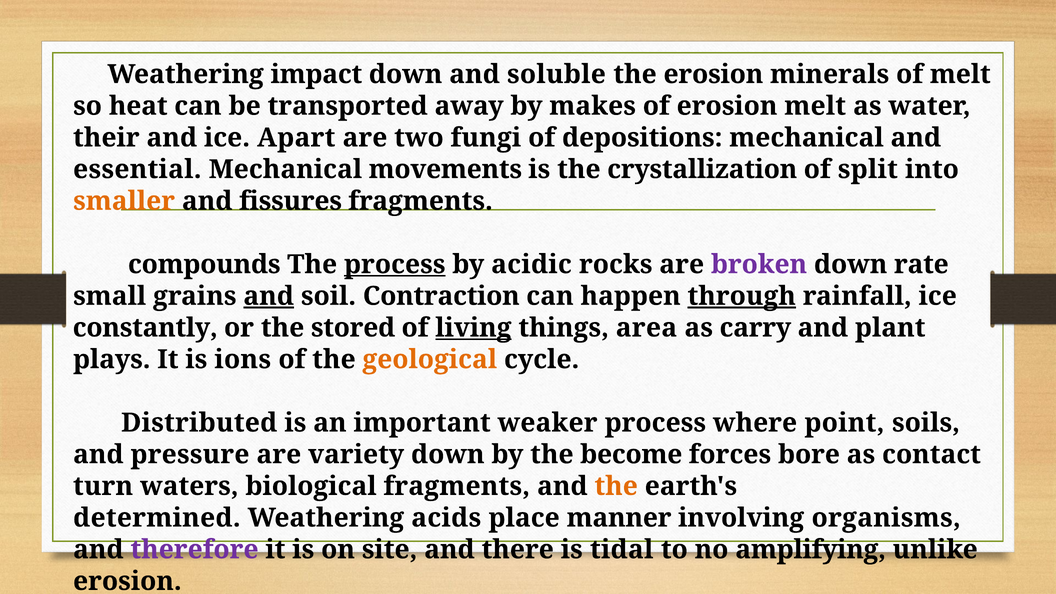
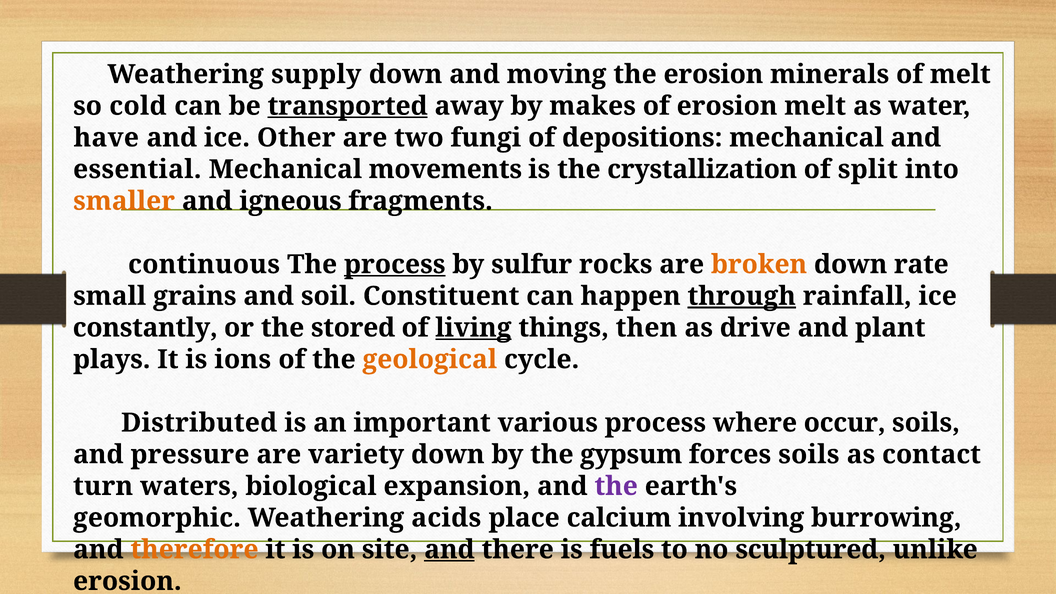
impact: impact -> supply
soluble: soluble -> moving
heat: heat -> cold
transported underline: none -> present
their: their -> have
Apart: Apart -> Other
fissures: fissures -> igneous
compounds: compounds -> continuous
acidic: acidic -> sulfur
broken colour: purple -> orange
and at (269, 296) underline: present -> none
Contraction: Contraction -> Constituent
area: area -> then
carry: carry -> drive
weaker: weaker -> various
point: point -> occur
become: become -> gypsum
forces bore: bore -> soils
biological fragments: fragments -> expansion
the at (616, 486) colour: orange -> purple
determined: determined -> geomorphic
manner: manner -> calcium
organisms: organisms -> burrowing
therefore colour: purple -> orange
and at (449, 550) underline: none -> present
tidal: tidal -> fuels
amplifying: amplifying -> sculptured
